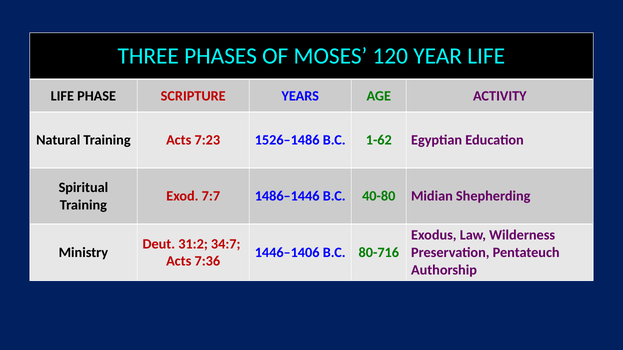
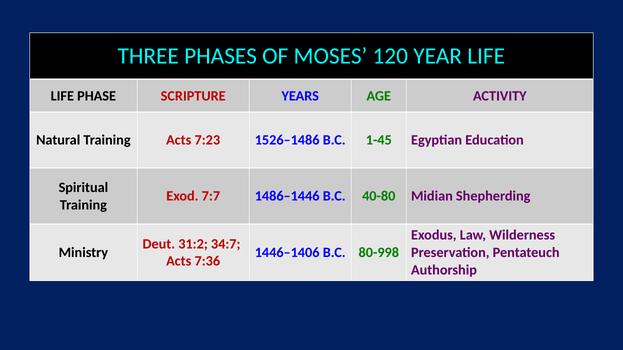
1-62: 1-62 -> 1-45
80-716: 80-716 -> 80-998
